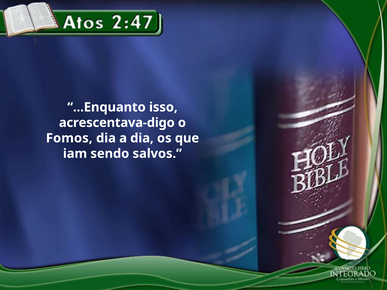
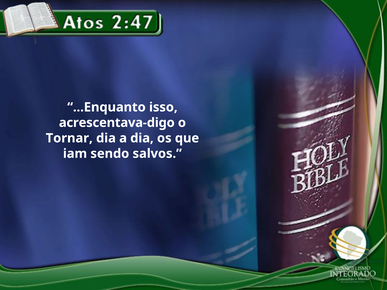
Fomos: Fomos -> Tornar
